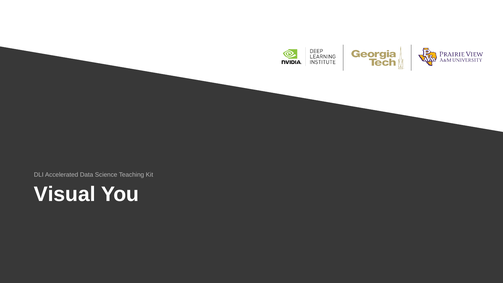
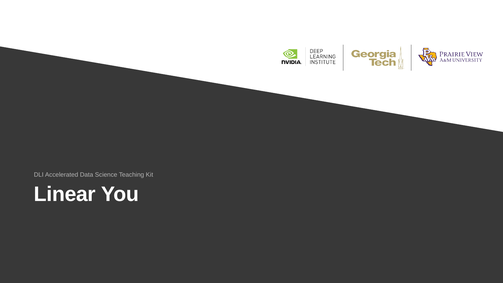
Visual: Visual -> Linear
